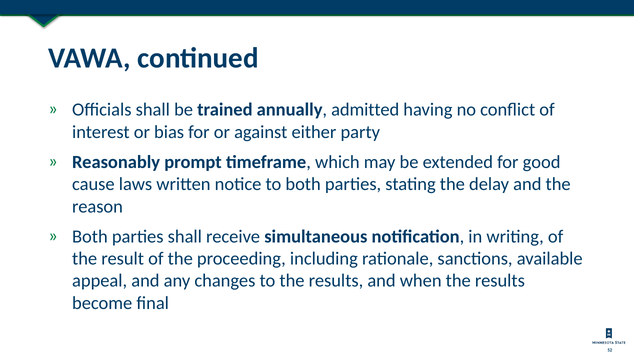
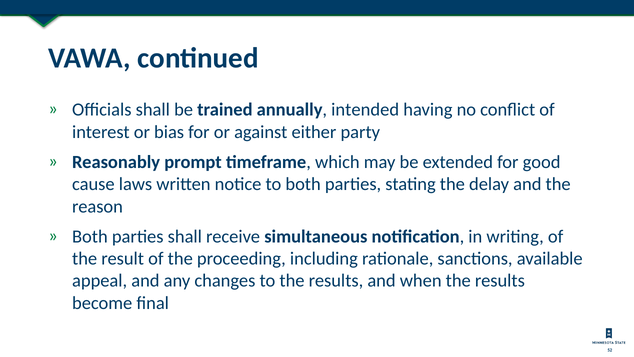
admitted: admitted -> intended
